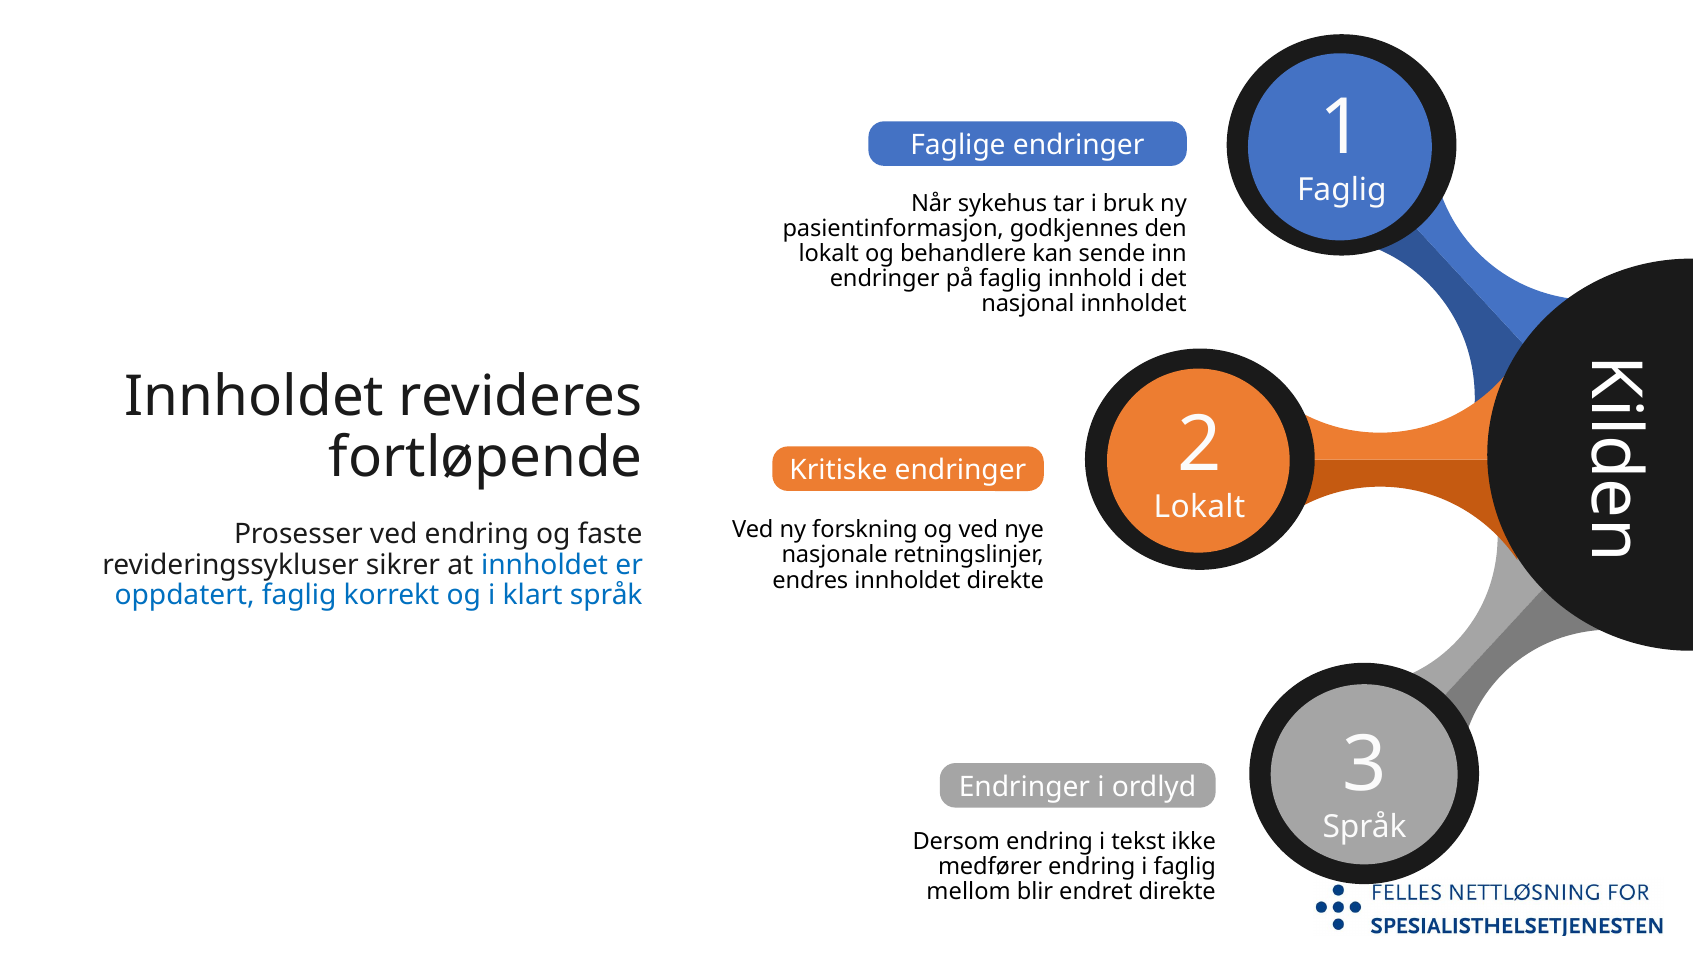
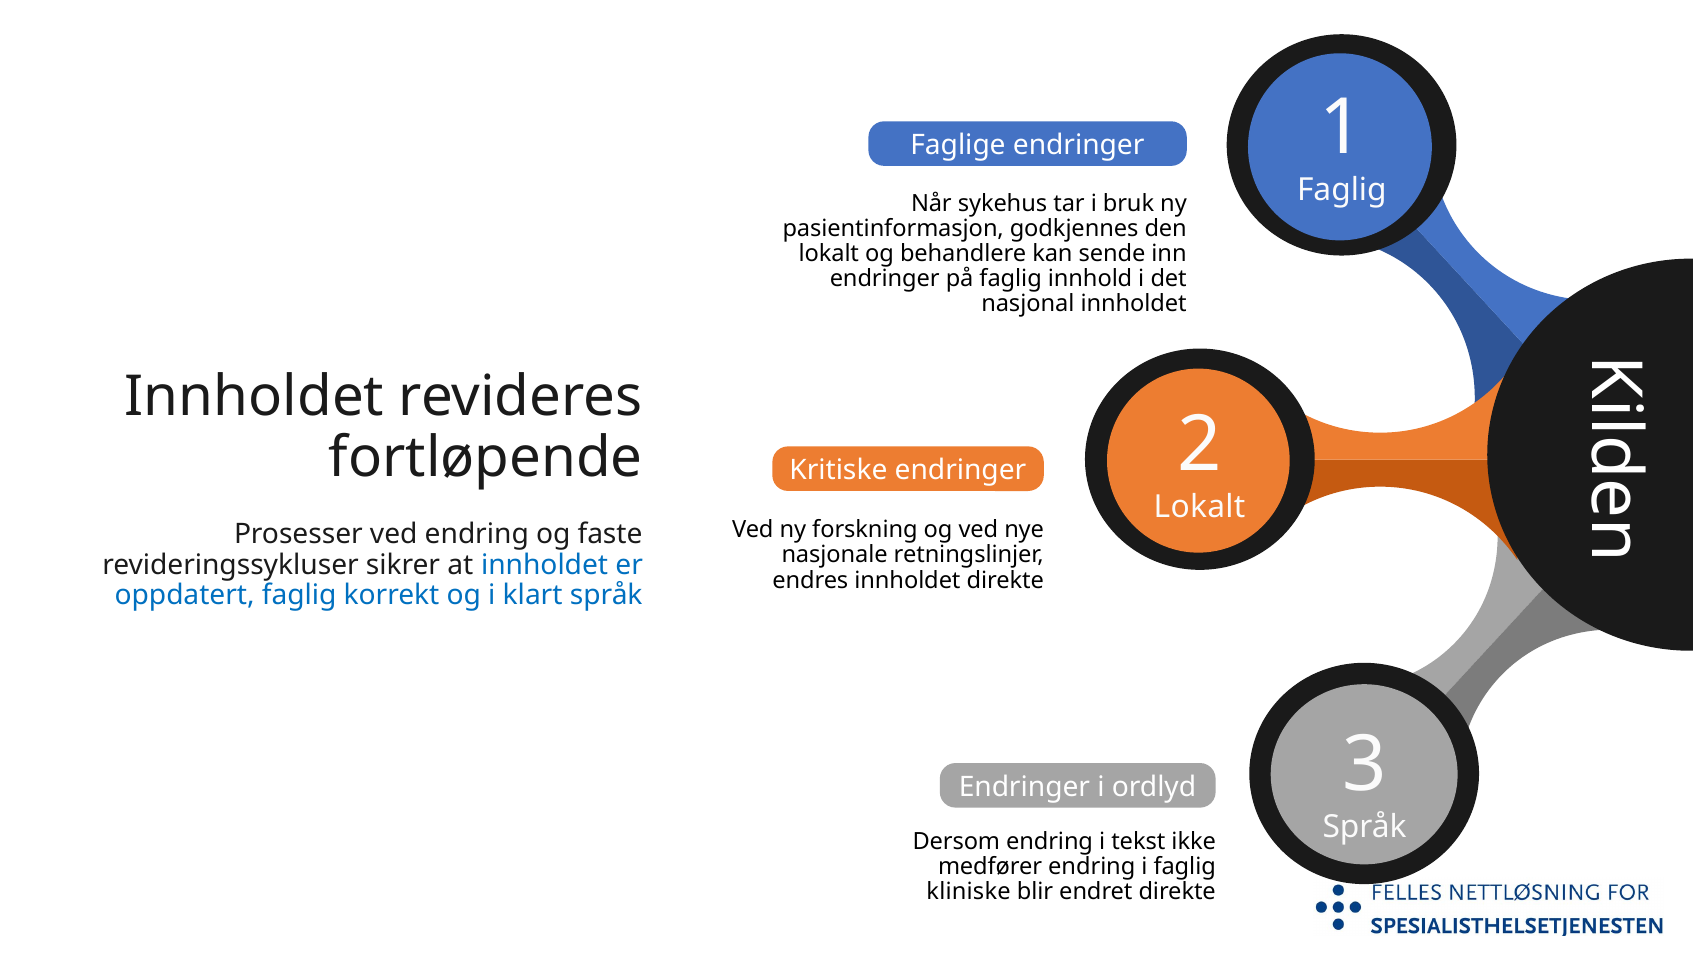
mellom: mellom -> kliniske
